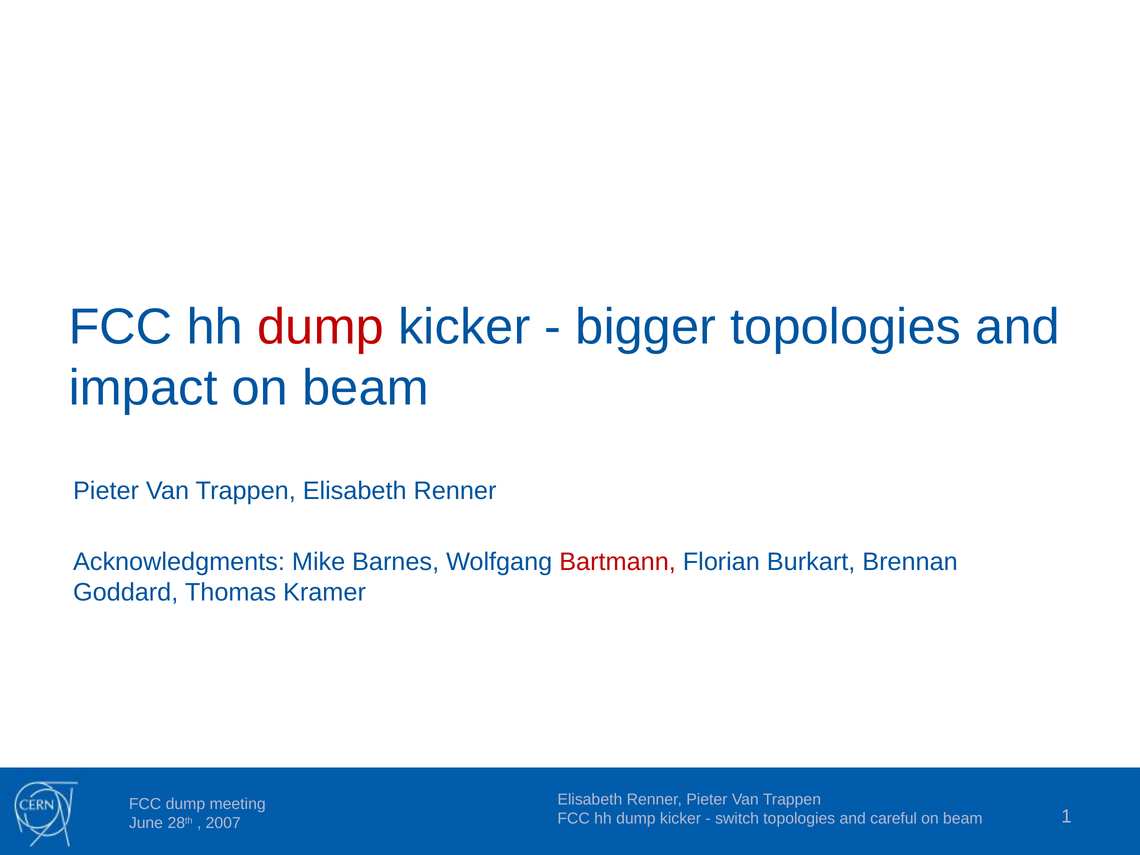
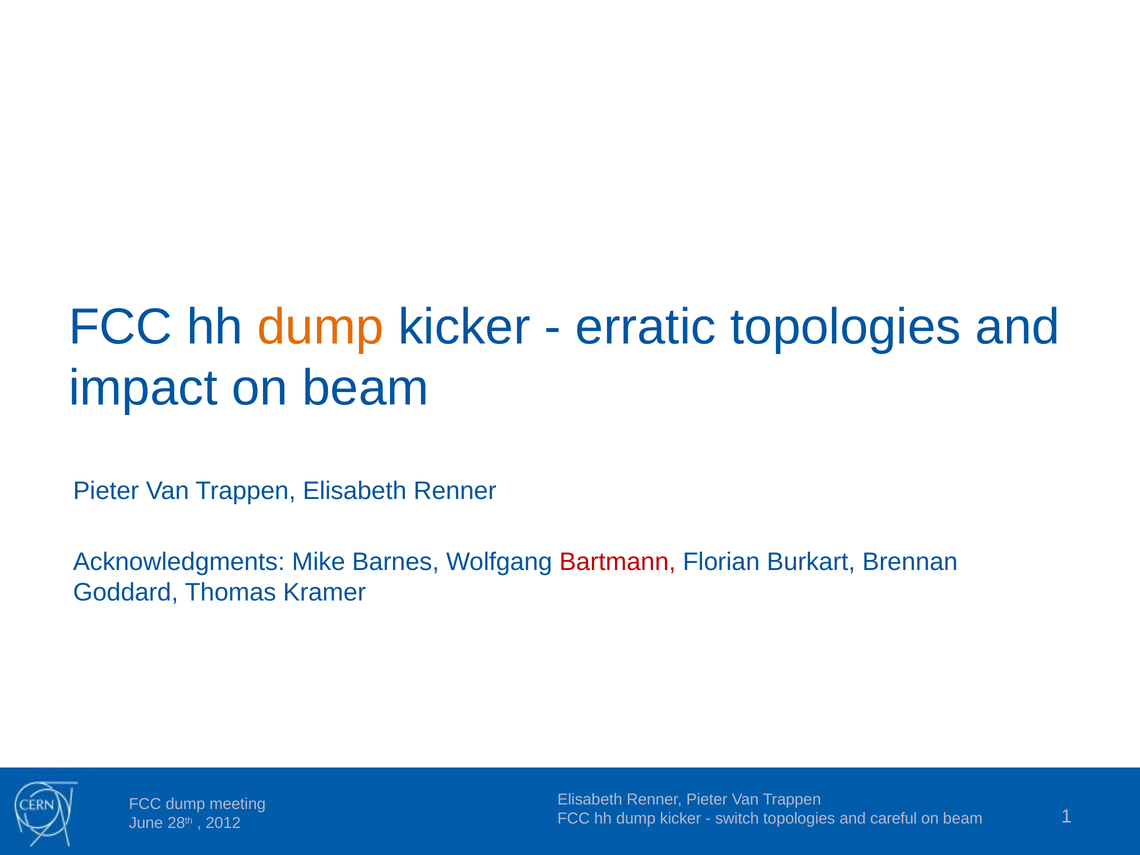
dump at (321, 327) colour: red -> orange
bigger: bigger -> erratic
2007: 2007 -> 2012
